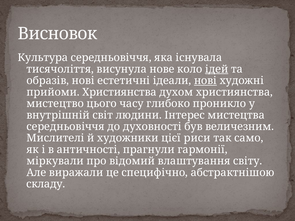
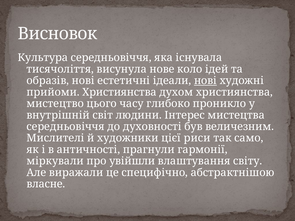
ідей underline: present -> none
відомий: відомий -> увійшли
складу: складу -> власне
